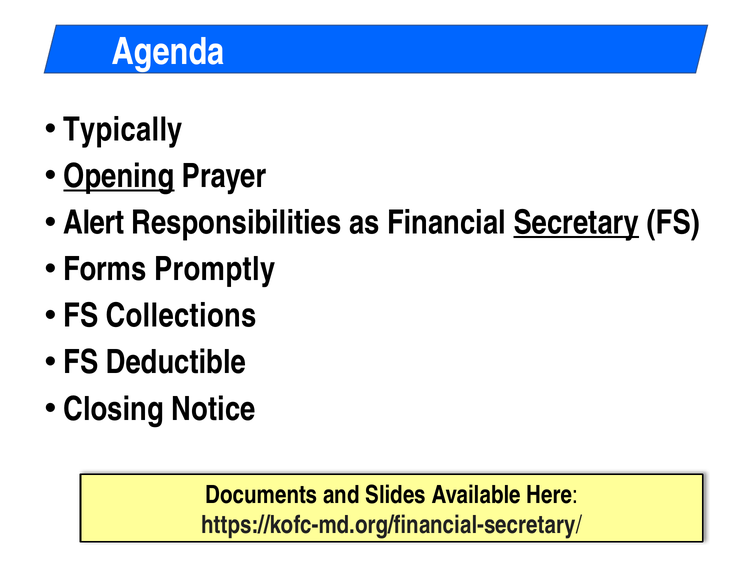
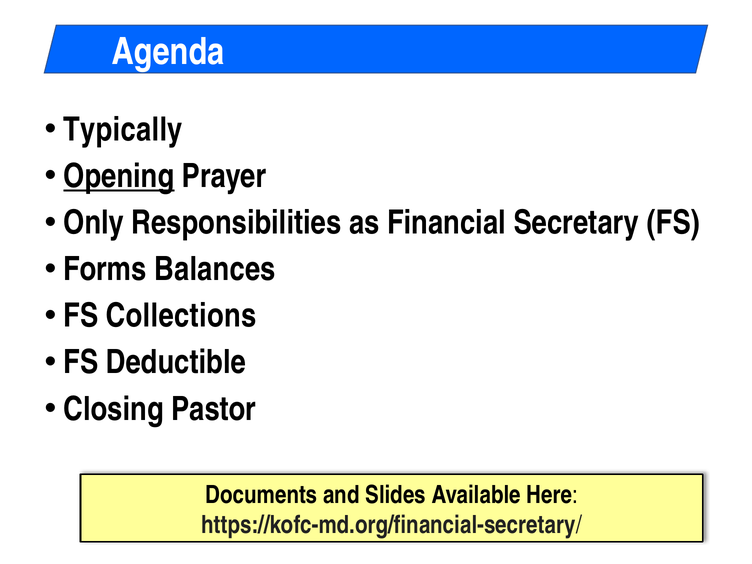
Alert: Alert -> Only
Secretary underline: present -> none
Promptly: Promptly -> Balances
Notice: Notice -> Pastor
